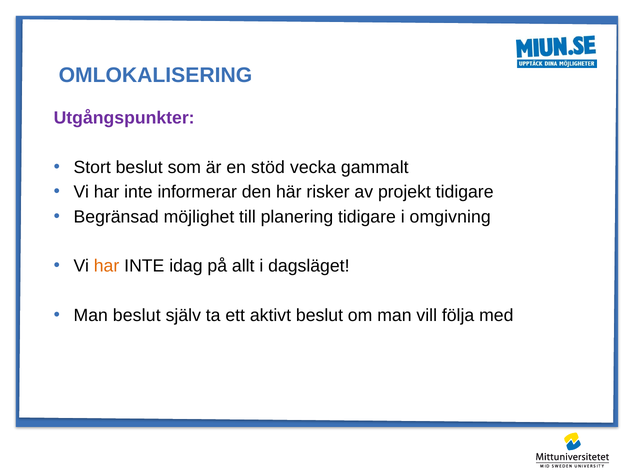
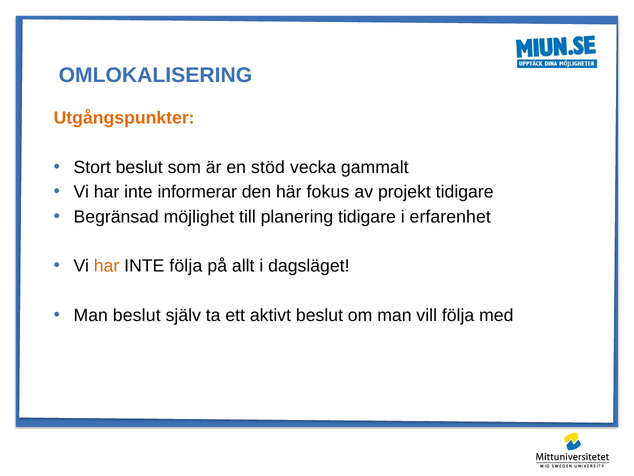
Utgångspunkter colour: purple -> orange
risker: risker -> fokus
omgivning: omgivning -> erfarenhet
INTE idag: idag -> följa
